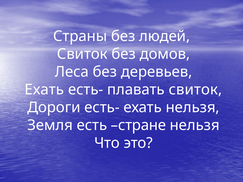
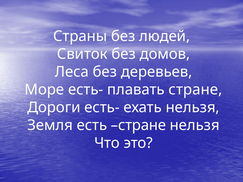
Ехать at (44, 90): Ехать -> Море
плавать свиток: свиток -> стране
